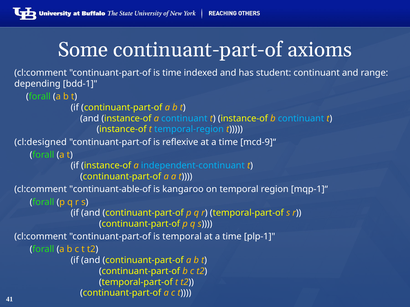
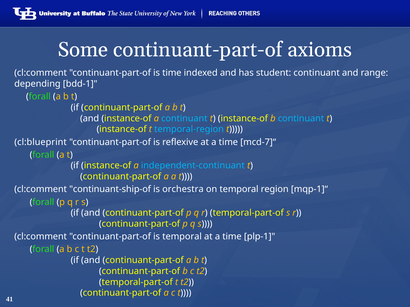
cl:designed: cl:designed -> cl:blueprint
mcd-9]“: mcd-9]“ -> mcd-7]“
continuant-able-of: continuant-able-of -> continuant-ship-of
kangaroo: kangaroo -> orchestra
